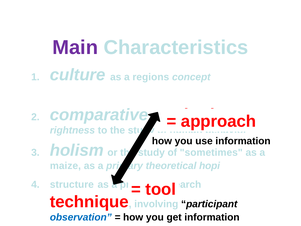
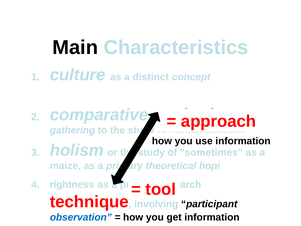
Main colour: purple -> black
regions: regions -> distinct
rightness: rightness -> gathering
structure: structure -> rightness
